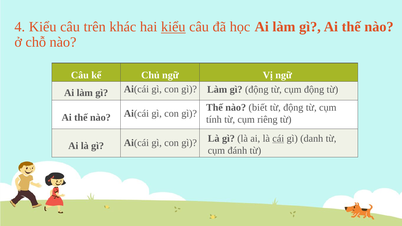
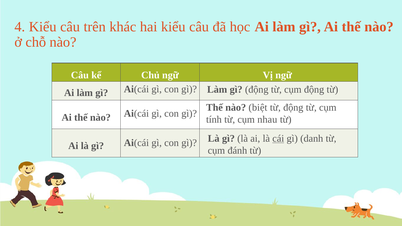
kiểu at (173, 27) underline: present -> none
biết: biết -> biệt
riêng: riêng -> nhau
